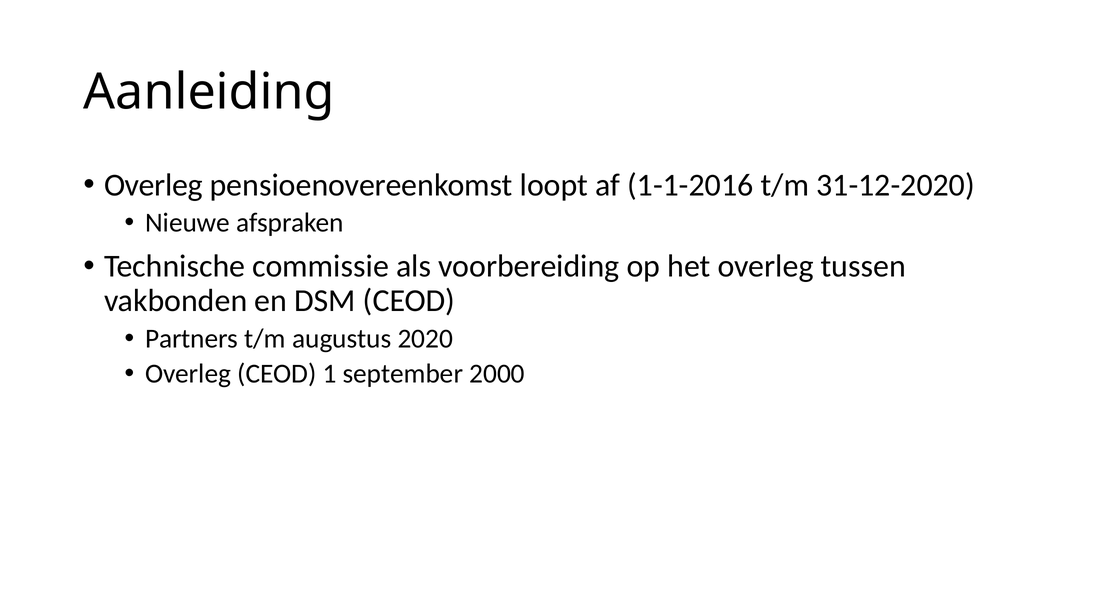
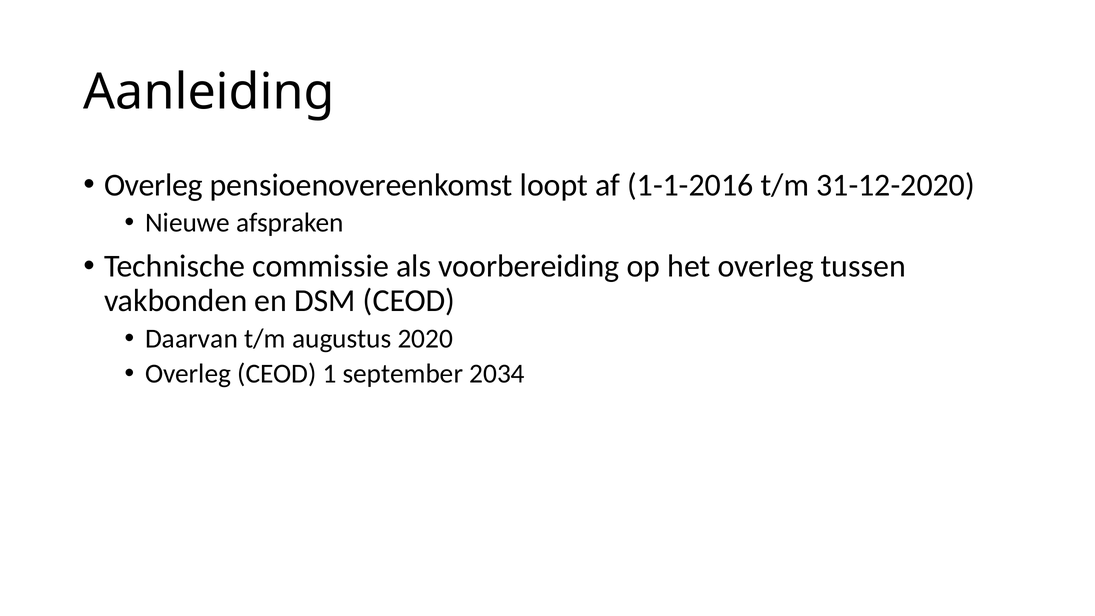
Partners: Partners -> Daarvan
2000: 2000 -> 2034
